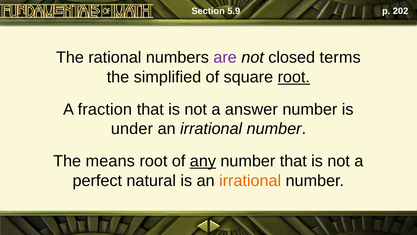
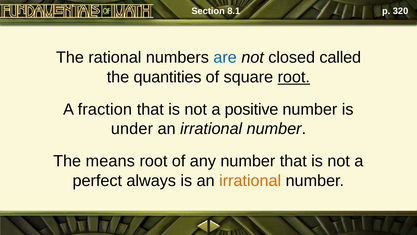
5.9: 5.9 -> 8.1
202: 202 -> 320
are colour: purple -> blue
terms: terms -> called
simplified: simplified -> quantities
answer: answer -> positive
any underline: present -> none
natural: natural -> always
